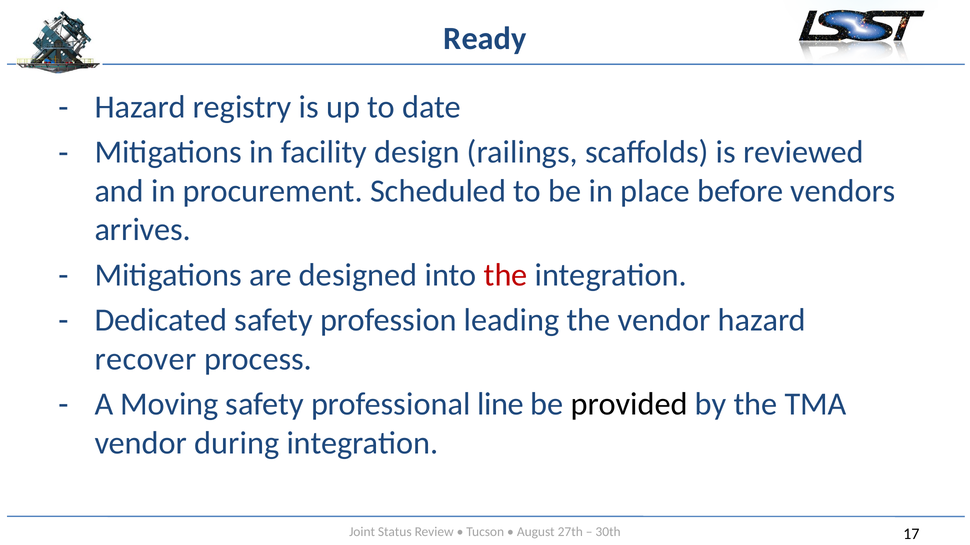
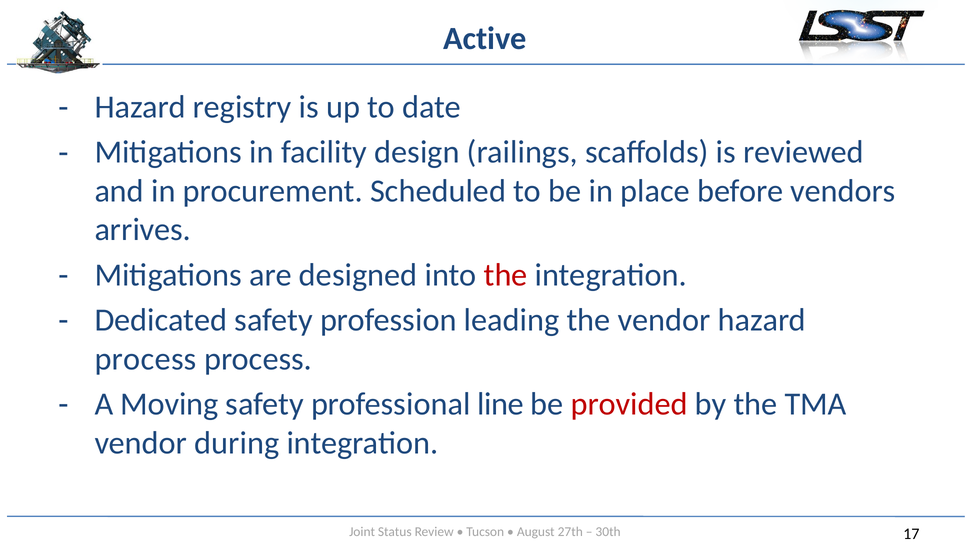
Ready: Ready -> Active
recover at (146, 359): recover -> process
provided colour: black -> red
